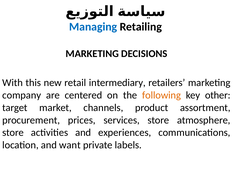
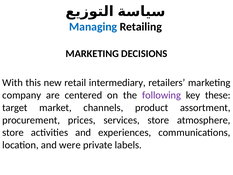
following colour: orange -> purple
other: other -> these
want: want -> were
